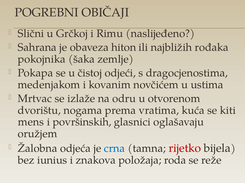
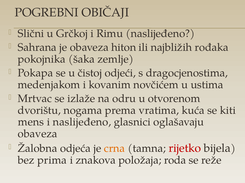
i površinskih: površinskih -> naslijeđeno
oružjem at (38, 134): oružjem -> obaveza
crna colour: blue -> orange
iunius: iunius -> prima
